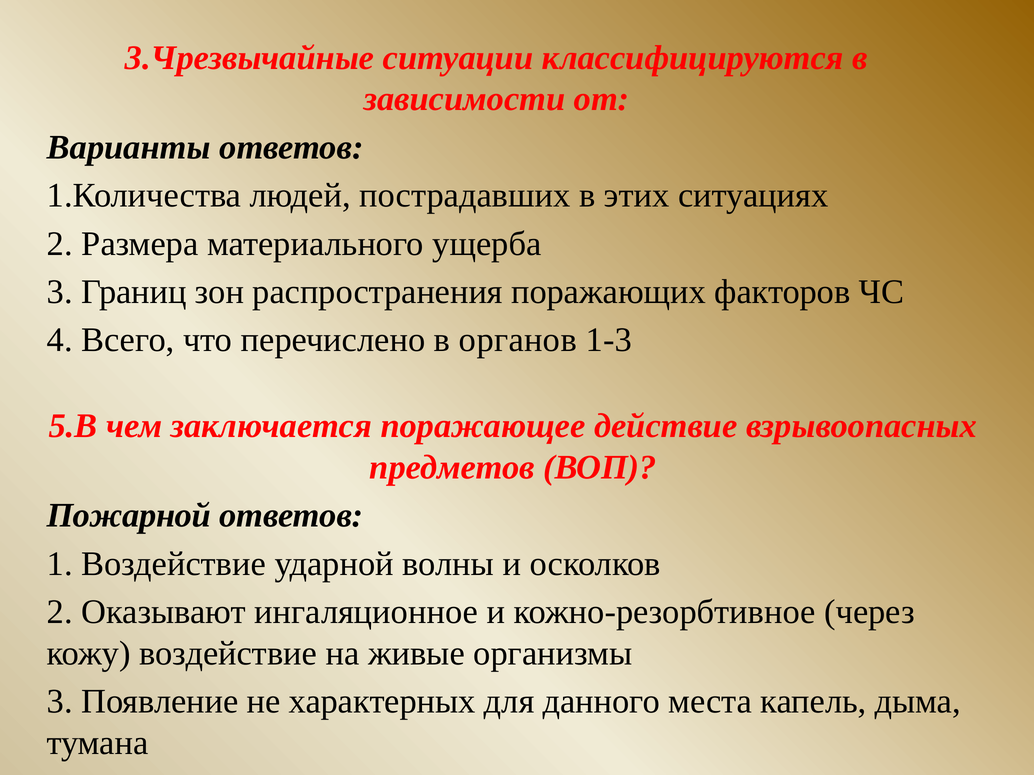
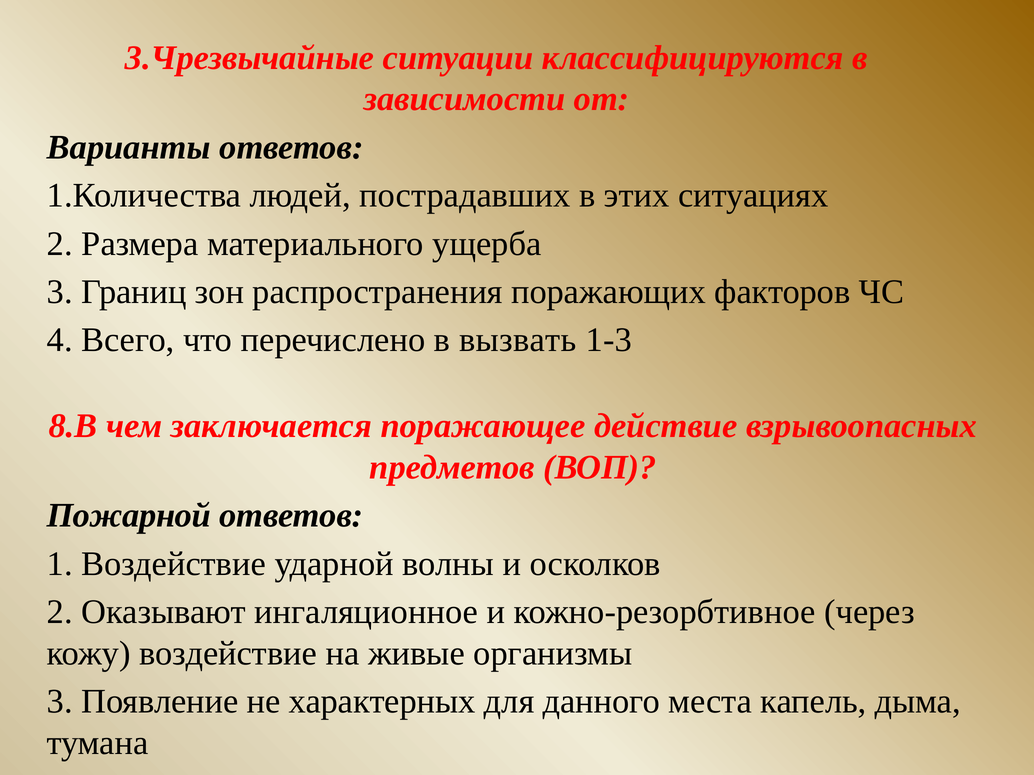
органов: органов -> вызвать
5.В: 5.В -> 8.В
